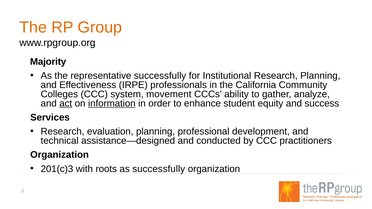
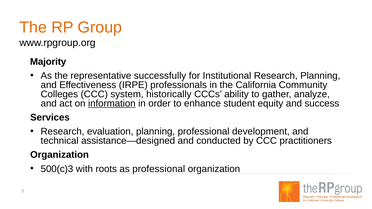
movement: movement -> historically
act underline: present -> none
201(c)3: 201(c)3 -> 500(c)3
as successfully: successfully -> professional
